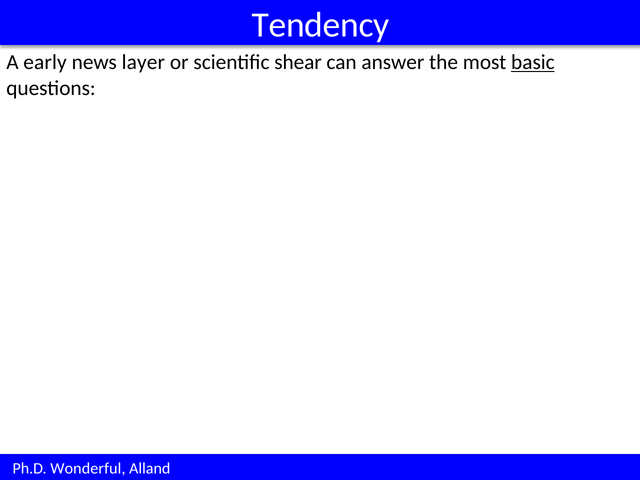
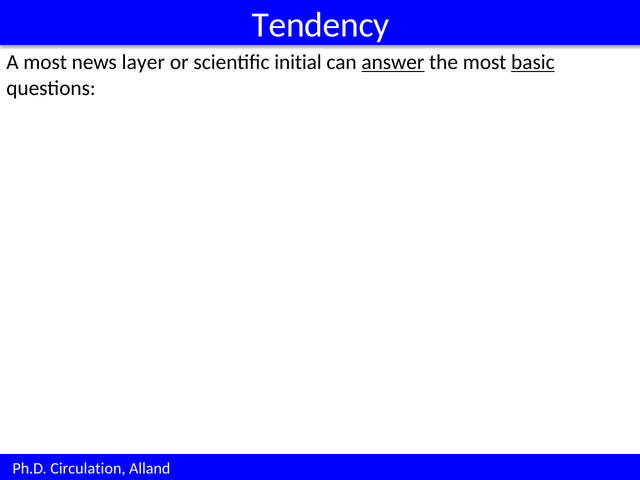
A early: early -> most
shear: shear -> initial
answer underline: none -> present
Wonderful: Wonderful -> Circulation
